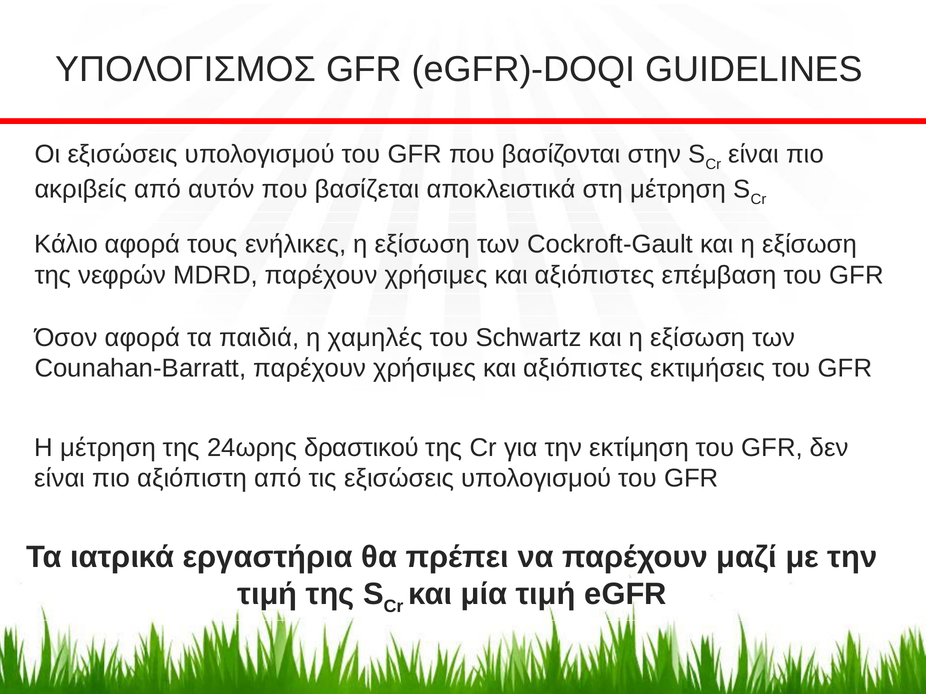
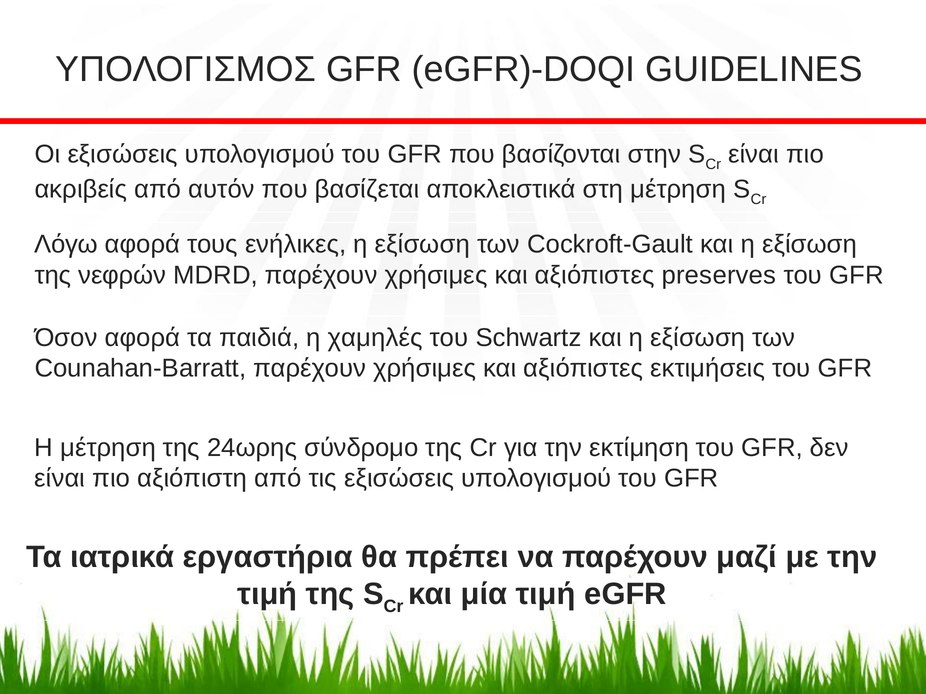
Κάλιο: Κάλιο -> Λόγω
επέμβαση: επέμβαση -> preserves
δραστικού: δραστικού -> σύνδρομο
